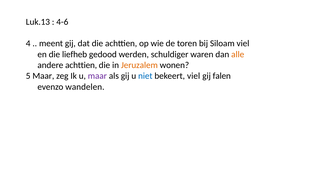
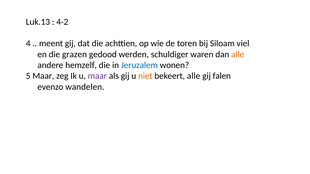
4-6: 4-6 -> 4-2
liefheb: liefheb -> grazen
andere achttien: achttien -> hemzelf
Jeruzalem colour: orange -> blue
niet colour: blue -> orange
bekeert viel: viel -> alle
